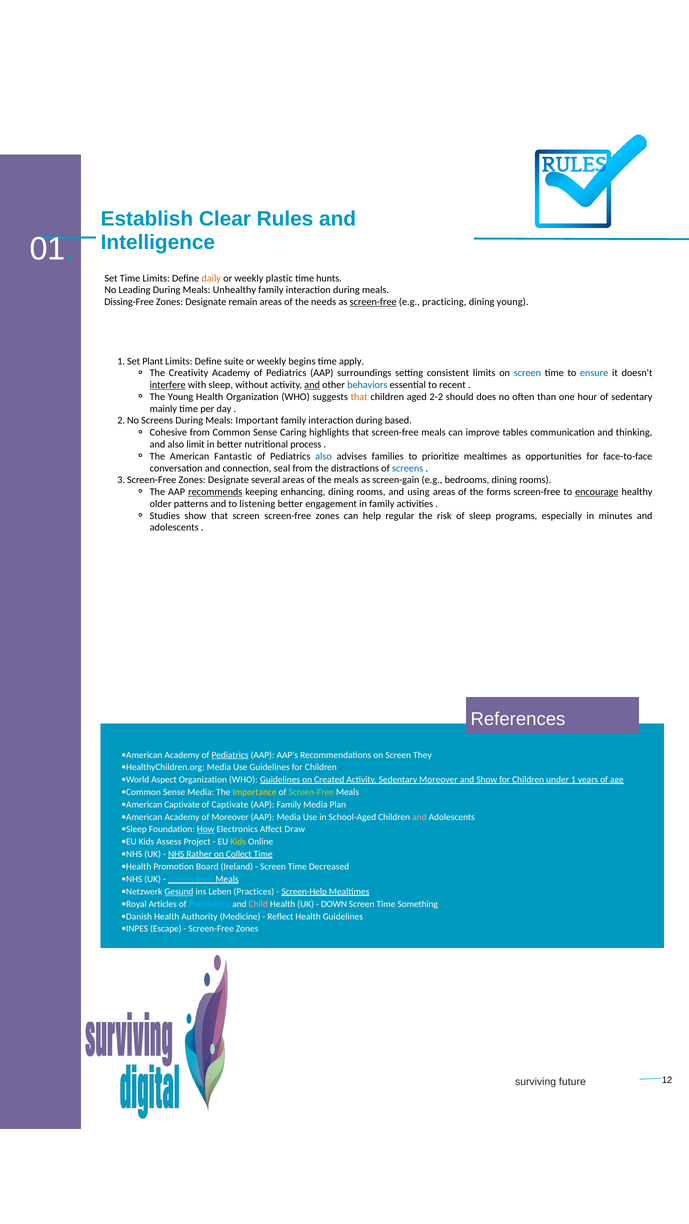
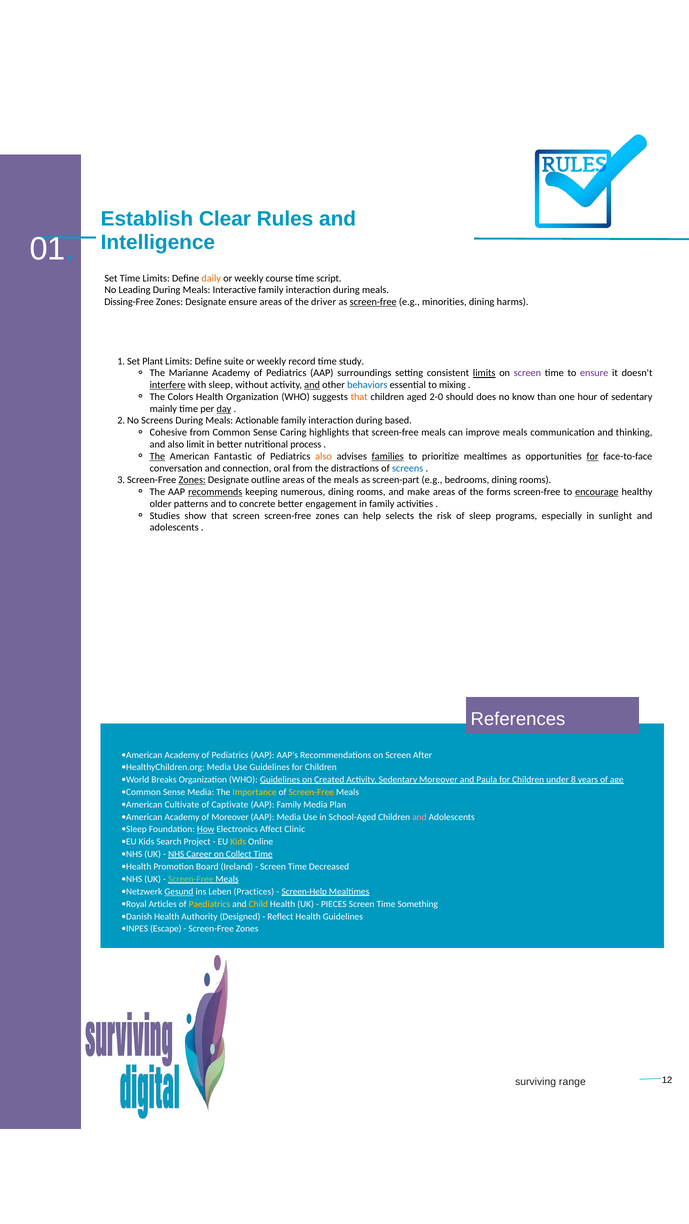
plastic: plastic -> course
hunts: hunts -> script
Unhealthy: Unhealthy -> Interactive
Designate remain: remain -> ensure
needs: needs -> driver
practicing: practicing -> minorities
dining young: young -> harms
begins: begins -> record
apply: apply -> study
Creativity: Creativity -> Marianne
limits at (484, 373) underline: none -> present
screen at (527, 373) colour: blue -> purple
ensure at (594, 373) colour: blue -> purple
recent: recent -> mixing
The Young: Young -> Colors
2-2: 2-2 -> 2-0
often: often -> know
day underline: none -> present
Important: Important -> Actionable
improve tables: tables -> meals
The at (157, 457) underline: none -> present
also at (324, 457) colour: blue -> orange
families underline: none -> present
for at (592, 457) underline: none -> present
seal: seal -> oral
Zones at (192, 480) underline: none -> present
several: several -> outline
screen-gain: screen-gain -> screen-part
enhancing: enhancing -> numerous
using: using -> make
listening: listening -> concrete
regular: regular -> selects
minutes: minutes -> sunlight
Pediatrics at (230, 755) underline: present -> none
They: They -> After
Aspect: Aspect -> Breaks
and Show: Show -> Paula
1: 1 -> 8
Screen-Free at (311, 793) colour: light green -> yellow
American Captivate: Captivate -> Cultivate
Draw: Draw -> Clinic
Assess: Assess -> Search
Rather: Rather -> Career
Screen-Free at (191, 880) colour: light blue -> light green
Paediatrics colour: light blue -> yellow
Child colour: pink -> yellow
DOWN: DOWN -> PIECES
Medicine: Medicine -> Designed
future: future -> range
